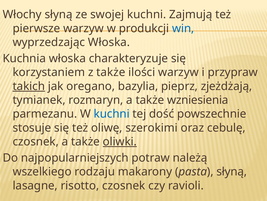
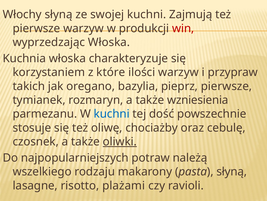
win colour: blue -> red
z także: także -> które
takich underline: present -> none
pieprz zjeżdżają: zjeżdżają -> pierwsze
szerokimi: szerokimi -> chociażby
risotto czosnek: czosnek -> plażami
